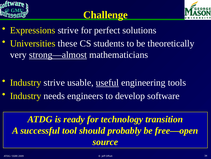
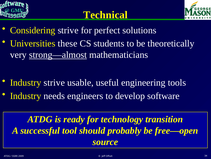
Challenge: Challenge -> Technical
Expressions: Expressions -> Considering
useful underline: present -> none
